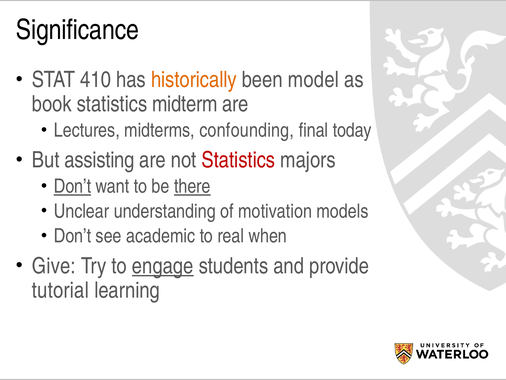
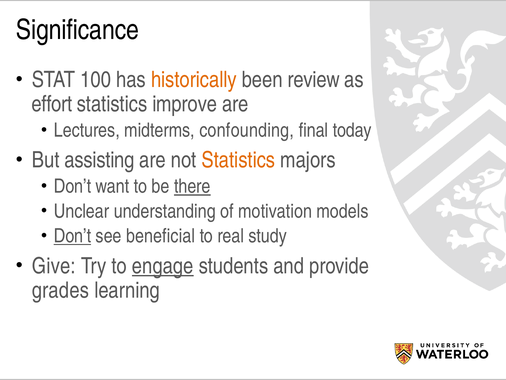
410: 410 -> 100
model: model -> review
book: book -> effort
midterm: midterm -> improve
Statistics at (238, 160) colour: red -> orange
Don’t at (72, 186) underline: present -> none
Don’t at (72, 236) underline: none -> present
academic: academic -> beneficial
when: when -> study
tutorial: tutorial -> grades
